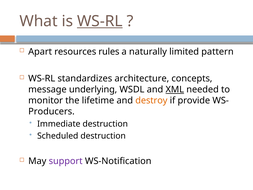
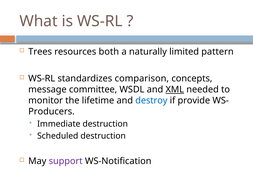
WS-RL at (100, 21) underline: present -> none
Apart: Apart -> Trees
rules: rules -> both
architecture: architecture -> comparison
underlying: underlying -> committee
destroy colour: orange -> blue
